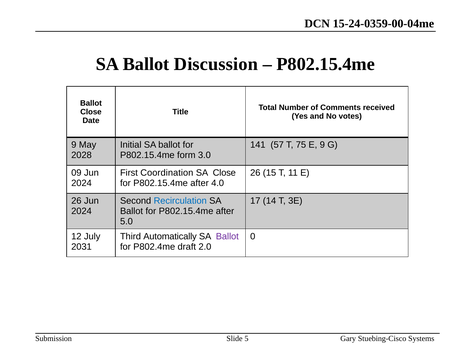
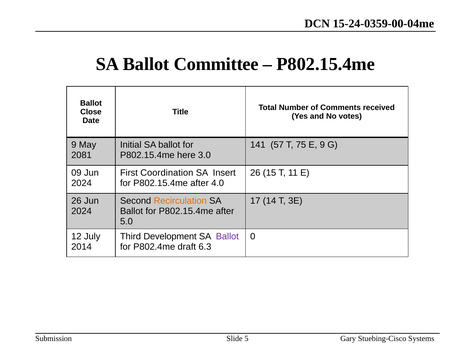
Discussion: Discussion -> Committee
2028: 2028 -> 2081
form: form -> here
SA Close: Close -> Insert
Recirculation colour: blue -> orange
Automatically: Automatically -> Development
2031: 2031 -> 2014
2.0: 2.0 -> 6.3
